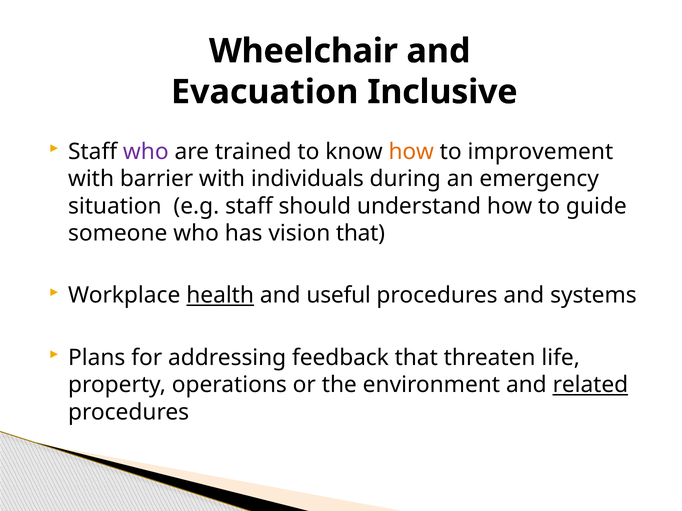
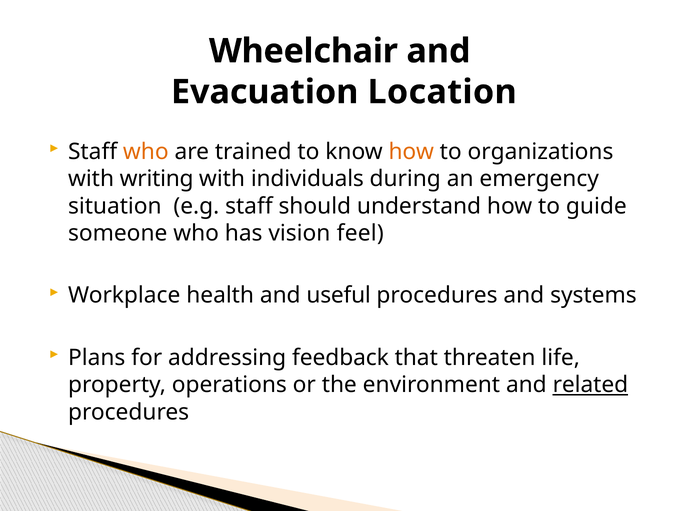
Inclusive: Inclusive -> Location
who at (146, 152) colour: purple -> orange
improvement: improvement -> organizations
barrier: barrier -> writing
vision that: that -> feel
health underline: present -> none
